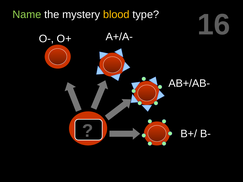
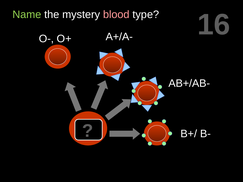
blood colour: yellow -> pink
